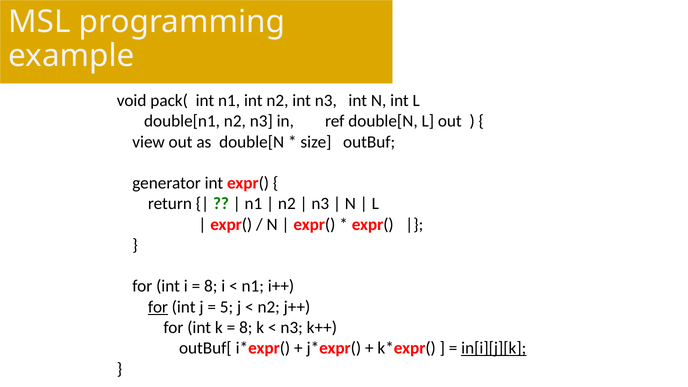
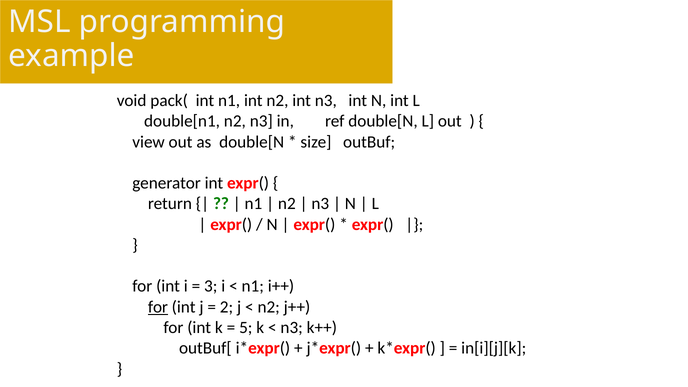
8 at (211, 286): 8 -> 3
5: 5 -> 2
8 at (246, 328): 8 -> 5
in[i][j][k underline: present -> none
